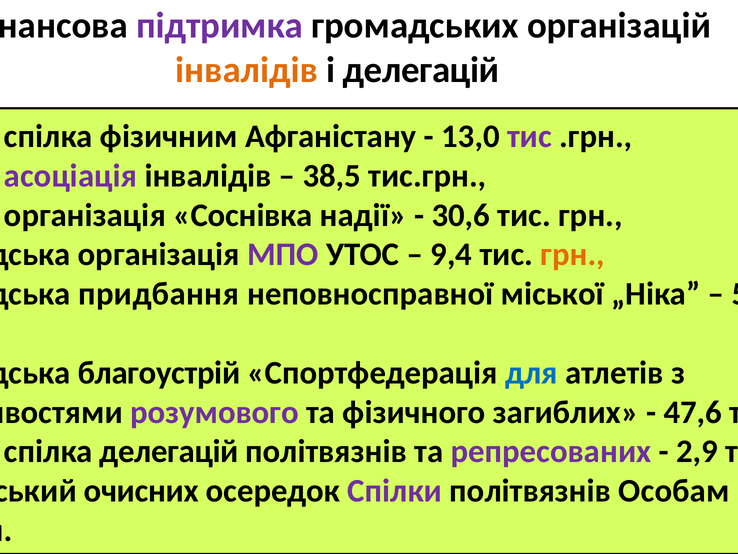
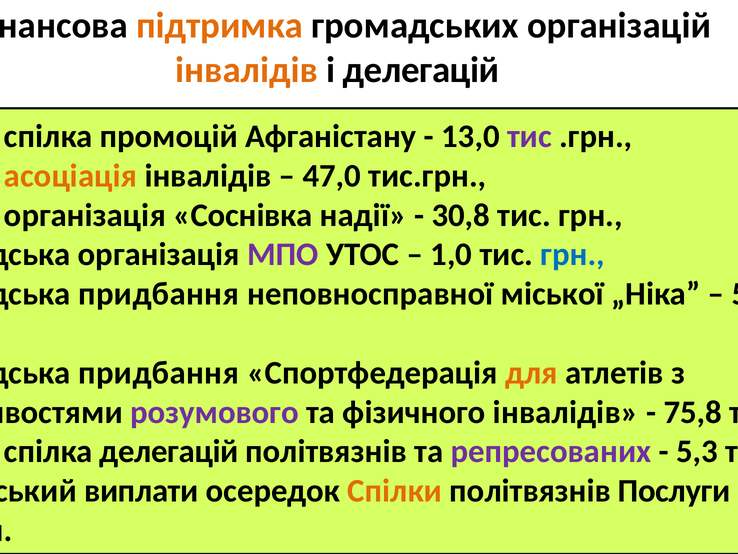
підтримка colour: purple -> orange
фізичним: фізичним -> промоцiй
асоціація colour: purple -> orange
38,5: 38,5 -> 47,0
30,6: 30,6 -> 30,8
9,4: 9,4 -> 1,0
грн at (573, 254) colour: orange -> blue
благоустрій at (159, 372): благоустрій -> придбання
для colour: blue -> orange
фізичного загиблих: загиблих -> інвалідів
47,6: 47,6 -> 75,8
2,9: 2,9 -> 5,3
очисних: очисних -> виплати
Спілки colour: purple -> orange
Особам: Особам -> Послуги
